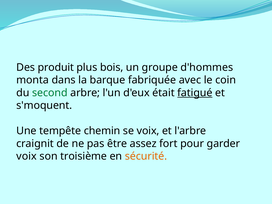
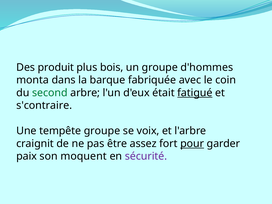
s'moquent: s'moquent -> s'contraire
tempête chemin: chemin -> groupe
pour underline: none -> present
voix at (27, 156): voix -> paix
troisième: troisième -> moquent
sécurité colour: orange -> purple
